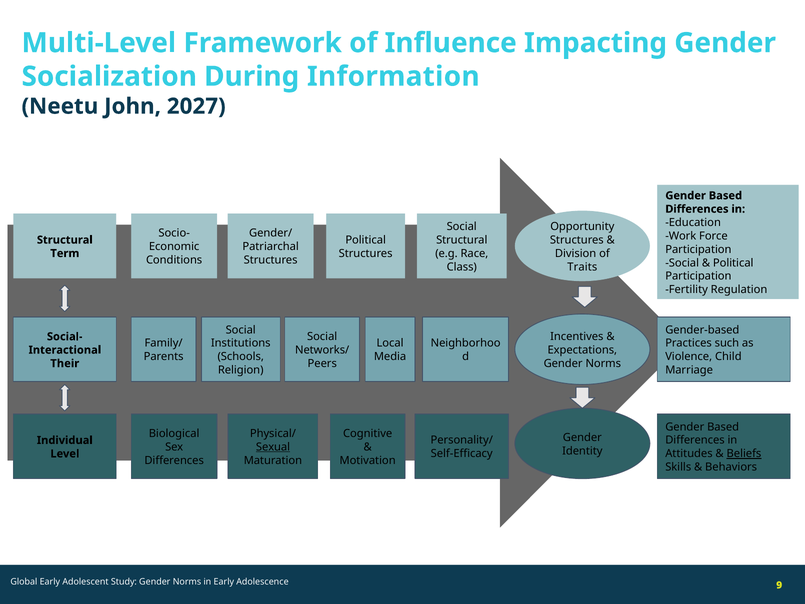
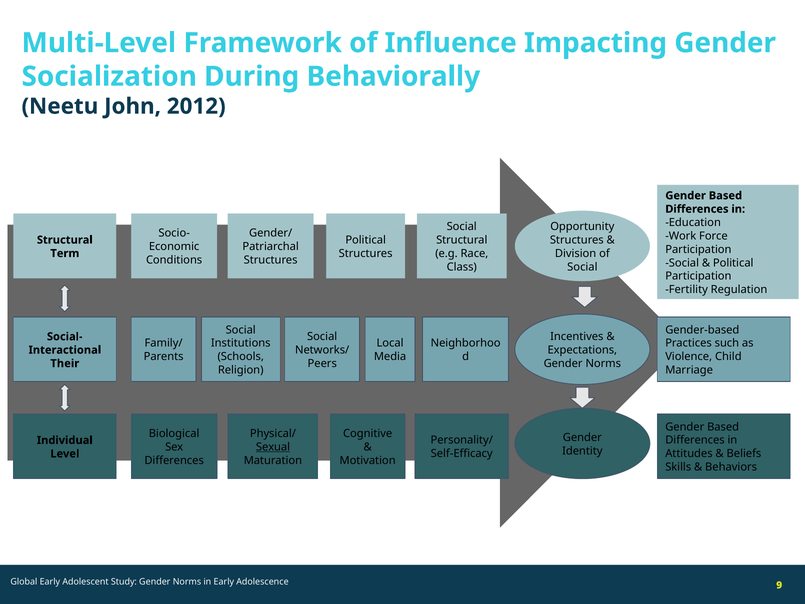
Information: Information -> Behaviorally
2027: 2027 -> 2012
Traits at (582, 267): Traits -> Social
Beliefs underline: present -> none
